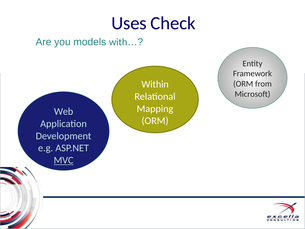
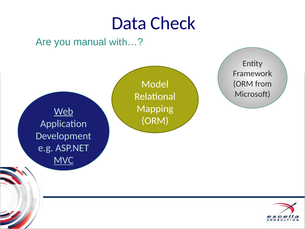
Uses: Uses -> Data
models: models -> manual
Within: Within -> Model
Web underline: none -> present
